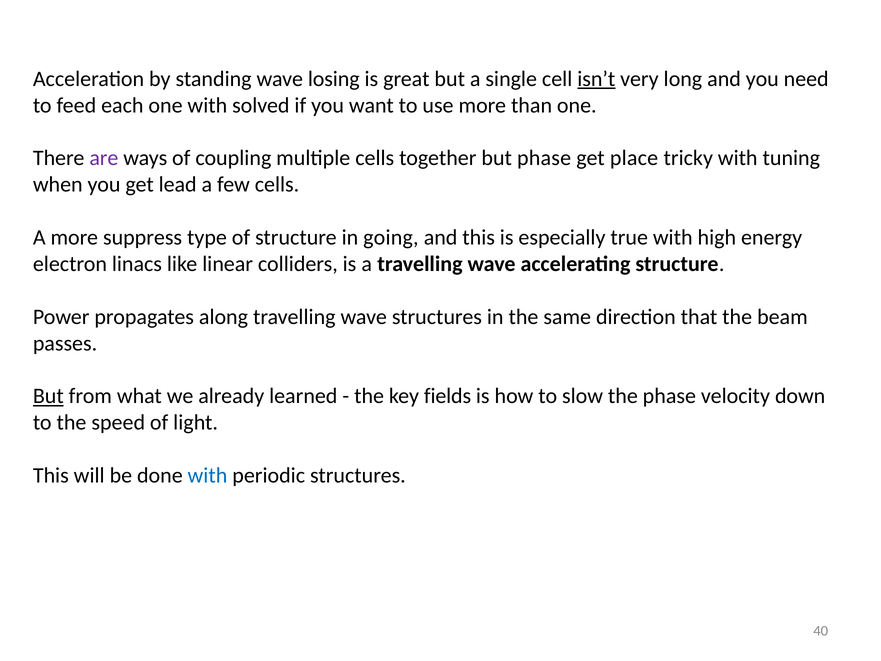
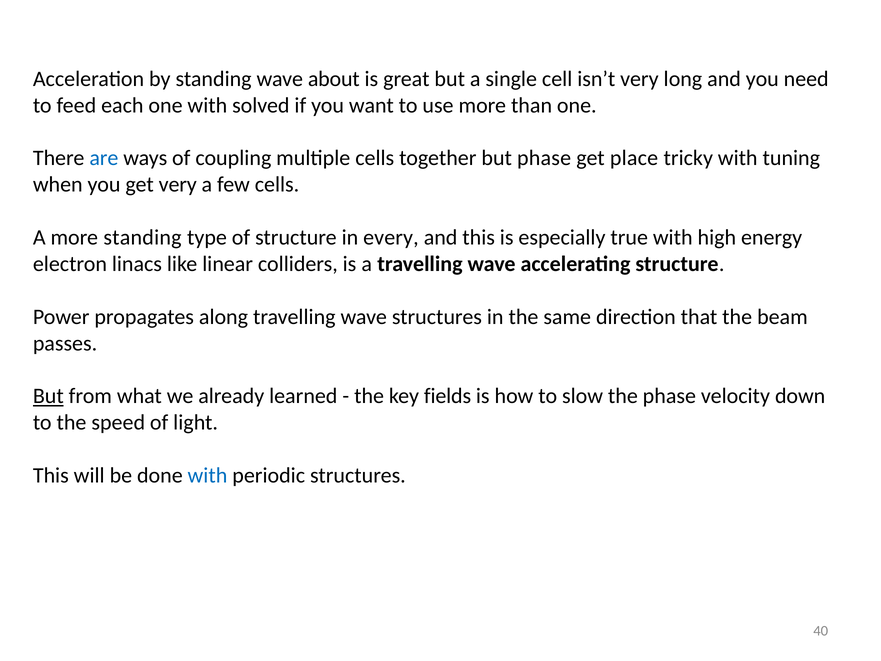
losing: losing -> about
isn’t underline: present -> none
are colour: purple -> blue
get lead: lead -> very
more suppress: suppress -> standing
going: going -> every
